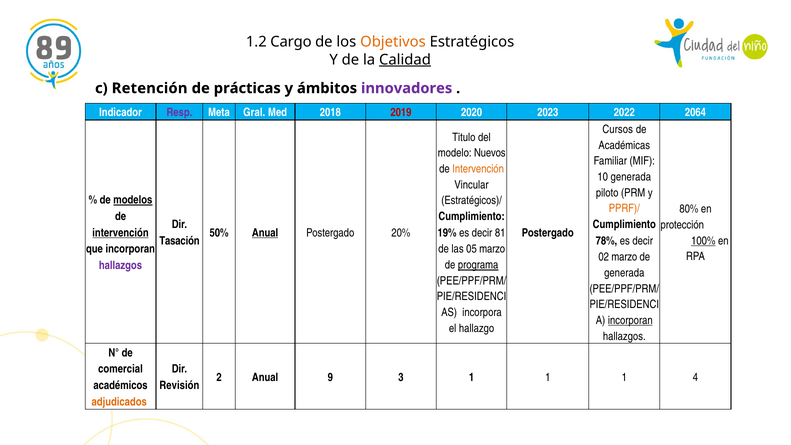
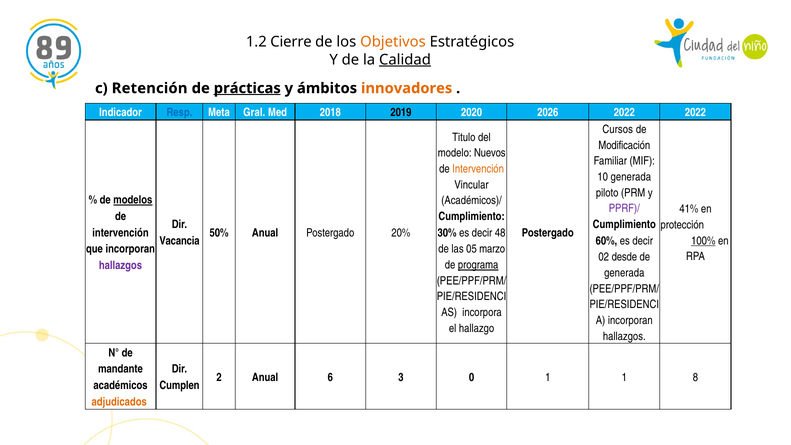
Cargo: Cargo -> Cierre
prácticas underline: none -> present
innovadores colour: purple -> orange
Resp colour: purple -> blue
2019 colour: red -> black
2023: 2023 -> 2026
2022 2064: 2064 -> 2022
Académicas: Académicas -> Modificación
Estratégicos)/: Estratégicos)/ -> Académicos)/
PPRF)/ colour: orange -> purple
80%: 80% -> 41%
intervención at (120, 233) underline: present -> none
Anual at (265, 233) underline: present -> none
19%: 19% -> 30%
81: 81 -> 48
Tasación: Tasación -> Vacancia
78%: 78% -> 60%
02 marzo: marzo -> desde
incorporan at (630, 320) underline: present -> none
comercial: comercial -> mandante
9: 9 -> 6
3 1: 1 -> 0
4: 4 -> 8
Revisión: Revisión -> Cumplen
